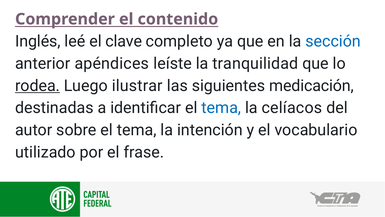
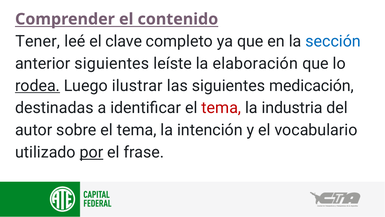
Inglés: Inglés -> Tener
anterior apéndices: apéndices -> siguientes
tranquilidad: tranquilidad -> elaboración
tema at (221, 108) colour: blue -> red
celíacos: celíacos -> industria
por underline: none -> present
